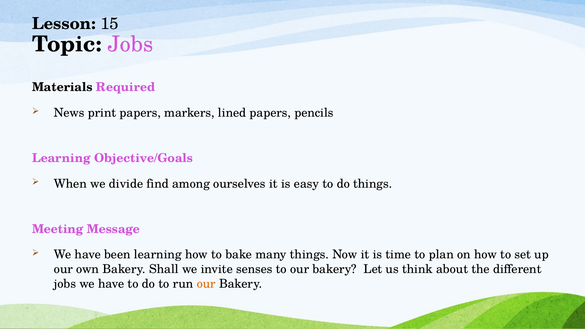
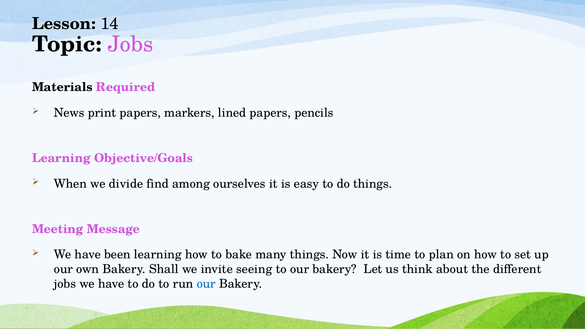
15: 15 -> 14
senses: senses -> seeing
our at (206, 284) colour: orange -> blue
